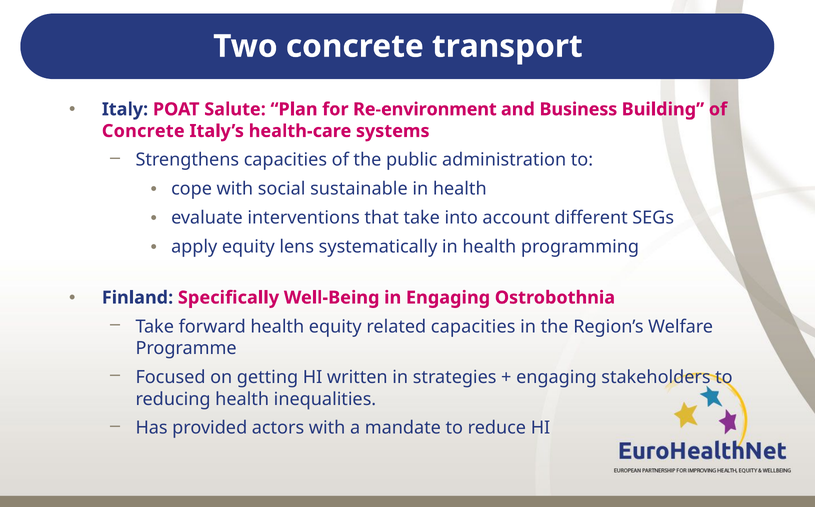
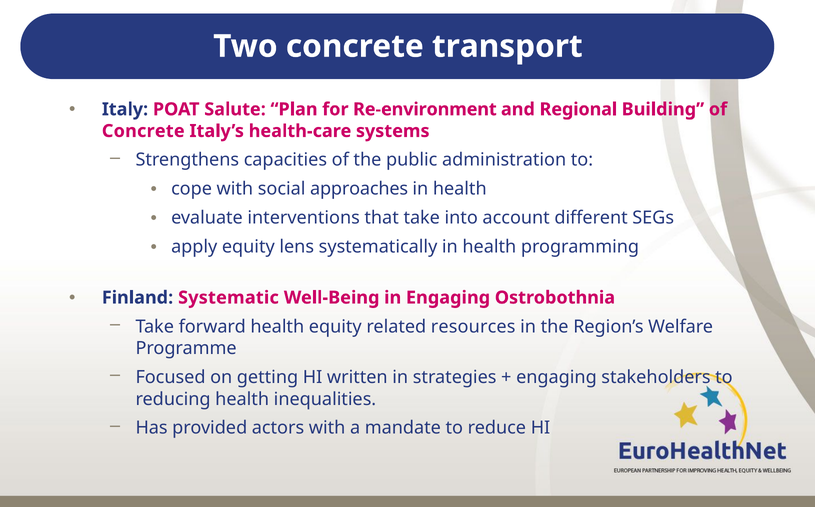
Business: Business -> Regional
sustainable: sustainable -> approaches
Specifically: Specifically -> Systematic
related capacities: capacities -> resources
